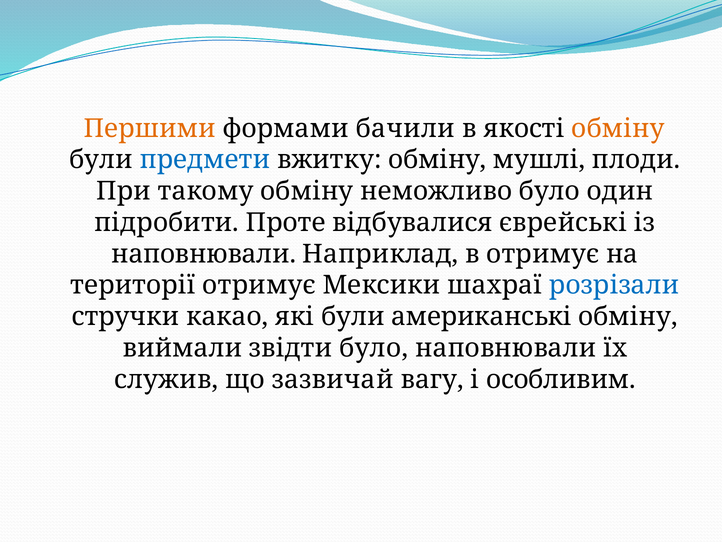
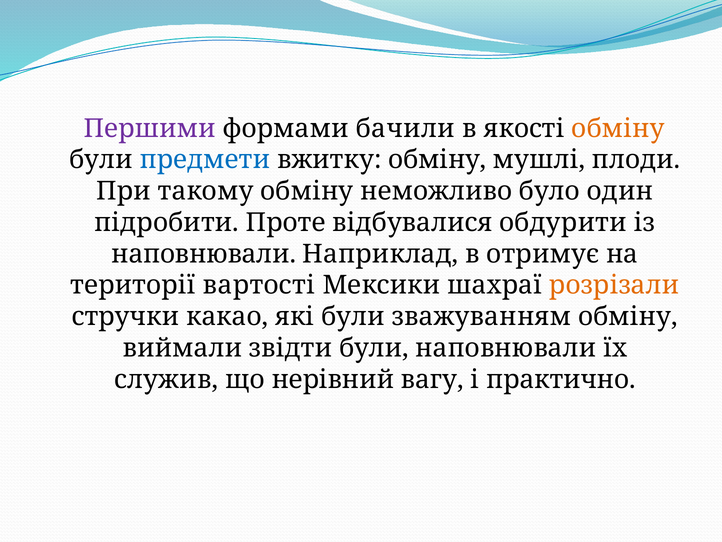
Першими colour: orange -> purple
єврейські: єврейські -> обдурити
території отримує: отримує -> вартості
розрізали colour: blue -> orange
американські: американські -> зважуванням
звідти було: було -> були
зазвичай: зазвичай -> нерівний
особливим: особливим -> практично
